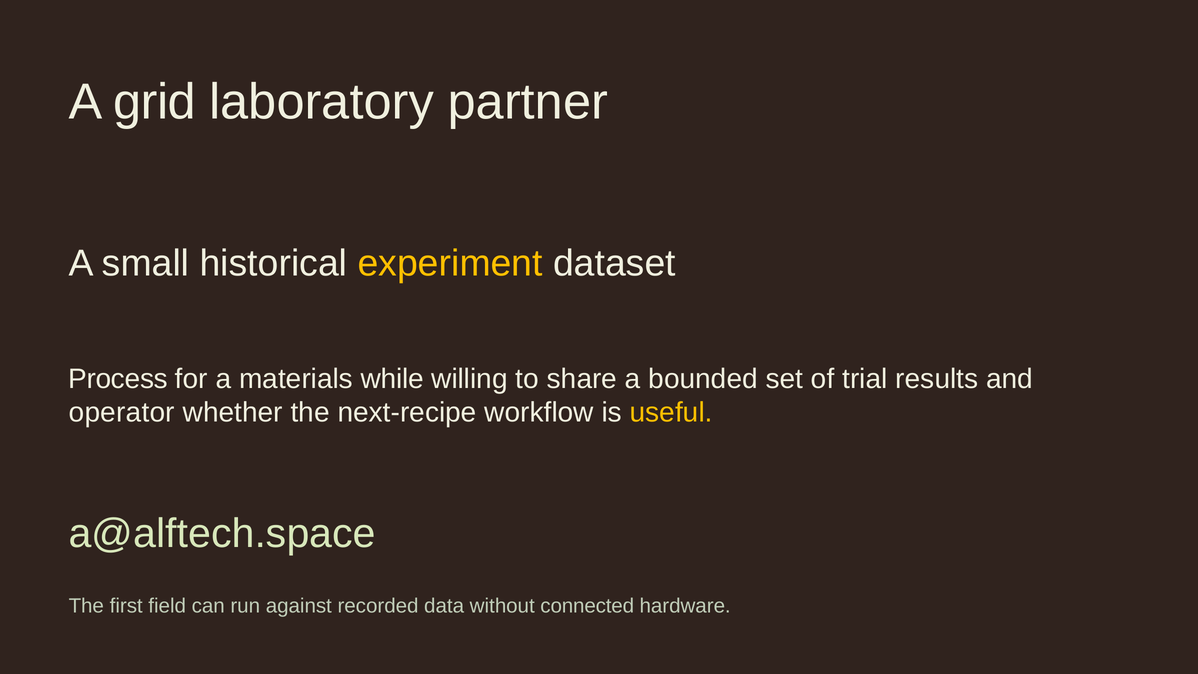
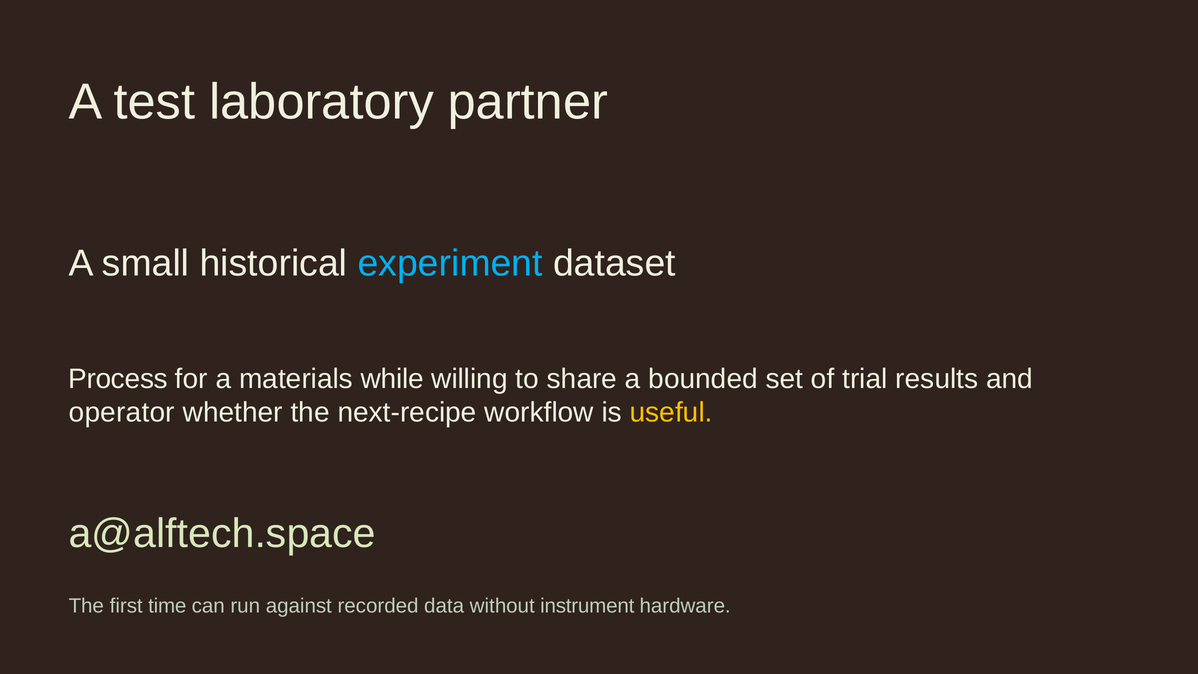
grid: grid -> test
experiment colour: yellow -> light blue
field: field -> time
connected: connected -> instrument
